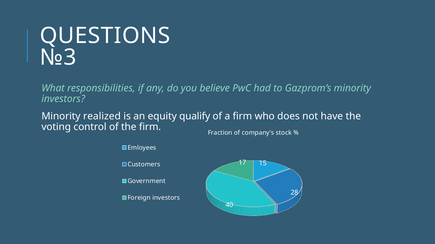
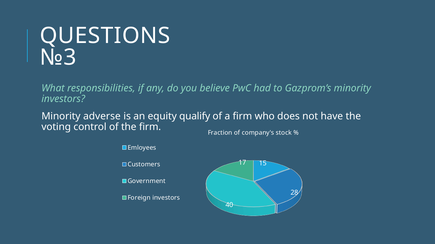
realized: realized -> adverse
